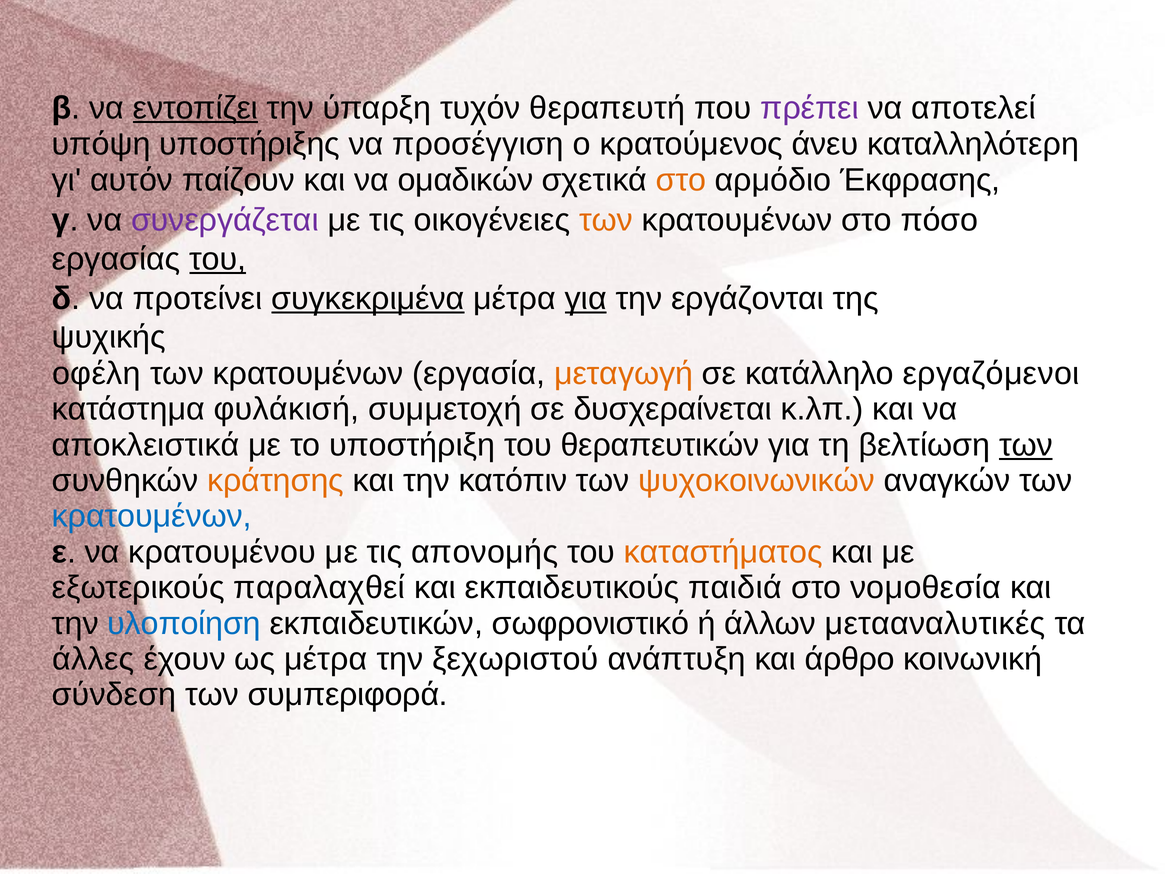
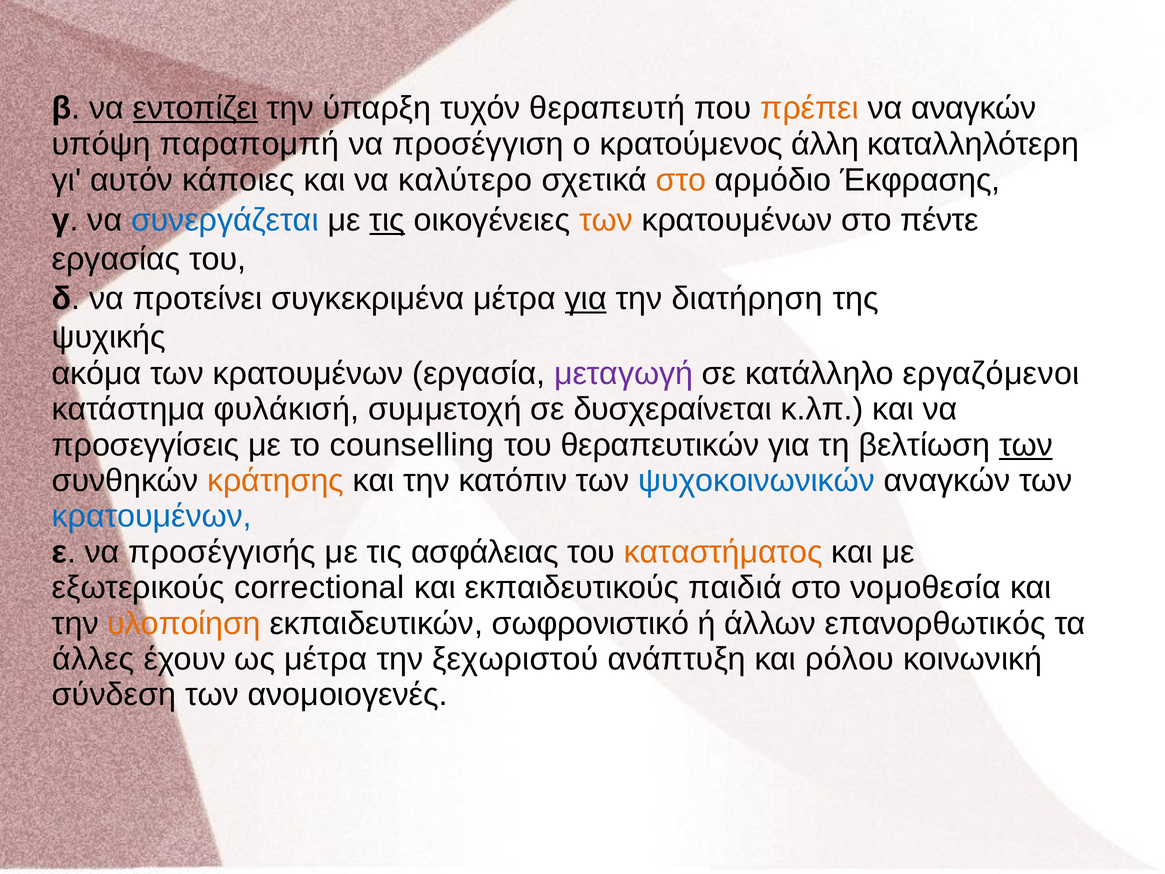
πρέπει colour: purple -> orange
να αποτελεί: αποτελεί -> αναγκών
υποστήριξης: υποστήριξης -> παραπομπή
άνευ: άνευ -> άλλη
παίζουν: παίζουν -> κάποιες
ομαδικών: ομαδικών -> καλύτερο
συνεργάζεται colour: purple -> blue
τις at (387, 220) underline: none -> present
πόσο: πόσο -> πέντε
του at (218, 259) underline: present -> none
συγκεκριμένα underline: present -> none
εργάζονται: εργάζονται -> διατήρηση
οφέλη: οφέλη -> ακόμα
μεταγωγή colour: orange -> purple
αποκλειστικά: αποκλειστικά -> προσεγγίσεις
υποστήριξη: υποστήριξη -> counselling
ψυχοκοινωνικών colour: orange -> blue
κρατουμένου: κρατουμένου -> προσέγγισής
απονομής: απονομής -> ασφάλειας
παραλαχθεί: παραλαχθεί -> correctional
υλοποίηση colour: blue -> orange
μετααναλυτικές: μετααναλυτικές -> επανορθωτικός
άρθρο: άρθρο -> ρόλου
συμπεριφορά: συμπεριφορά -> ανομοιογενές
